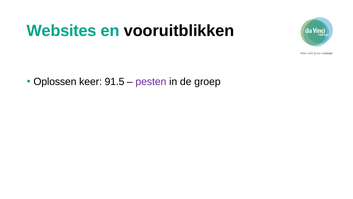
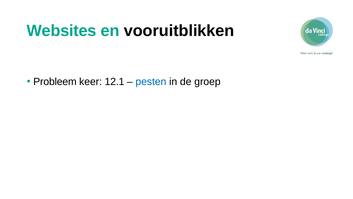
Oplossen: Oplossen -> Probleem
91.5: 91.5 -> 12.1
pesten colour: purple -> blue
